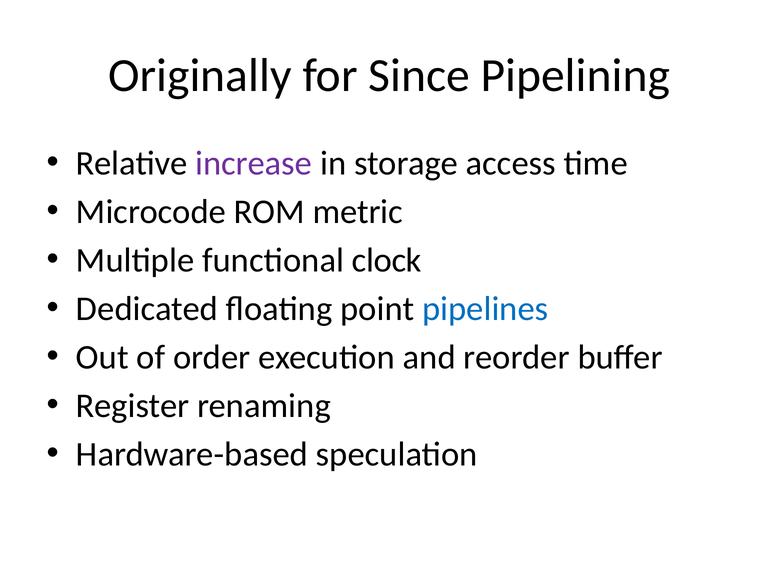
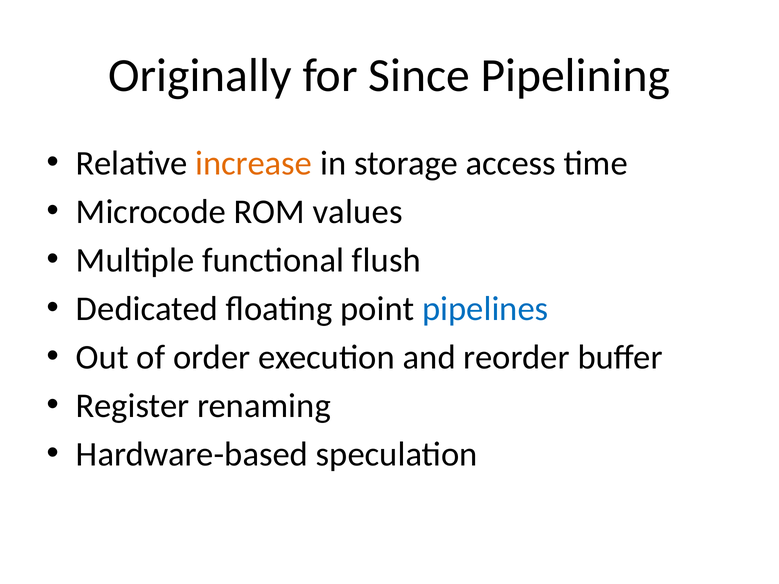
increase colour: purple -> orange
metric: metric -> values
clock: clock -> flush
